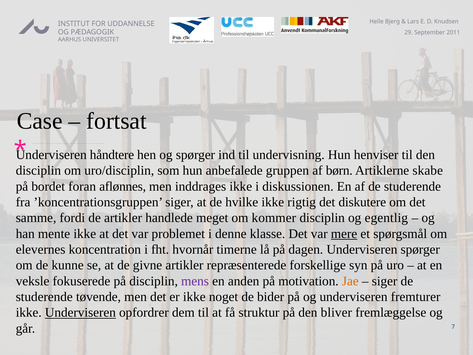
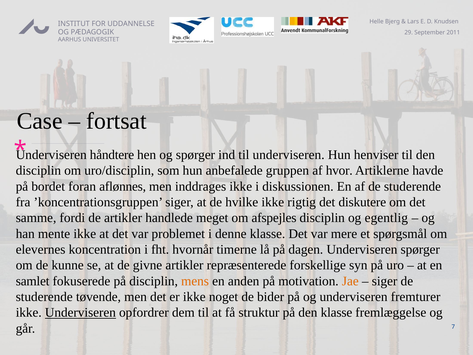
til undervisning: undervisning -> underviseren
børn: børn -> hvor
skabe: skabe -> havde
kommer: kommer -> afspejles
mere underline: present -> none
veksle: veksle -> samlet
mens colour: purple -> orange
den bliver: bliver -> klasse
